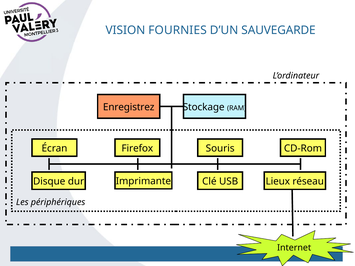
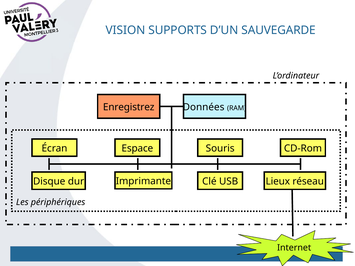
FOURNIES: FOURNIES -> SUPPORTS
Stockage: Stockage -> Données
Firefox: Firefox -> Espace
